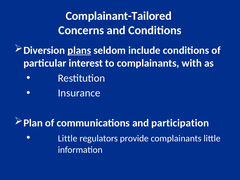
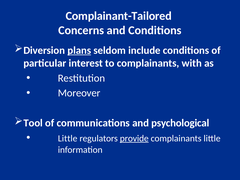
Insurance: Insurance -> Moreover
Plan: Plan -> Tool
participation: participation -> psychological
provide underline: none -> present
